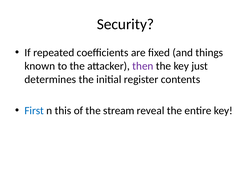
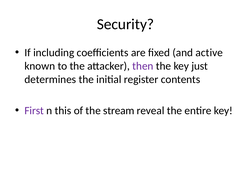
repeated: repeated -> including
things: things -> active
First colour: blue -> purple
